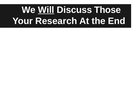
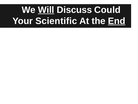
Those: Those -> Could
Research: Research -> Scientific
End underline: none -> present
